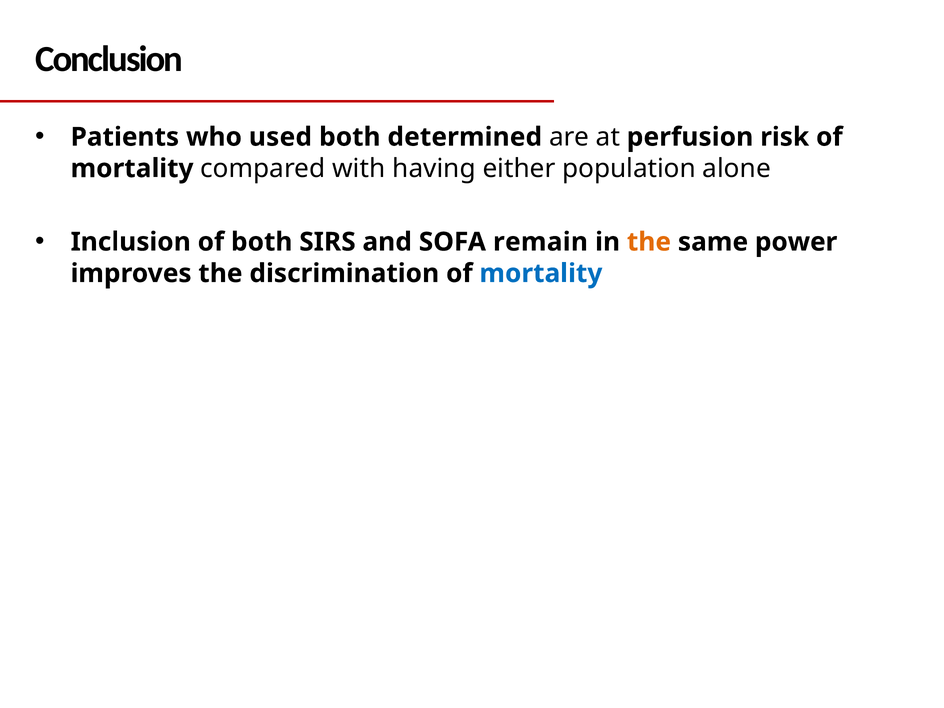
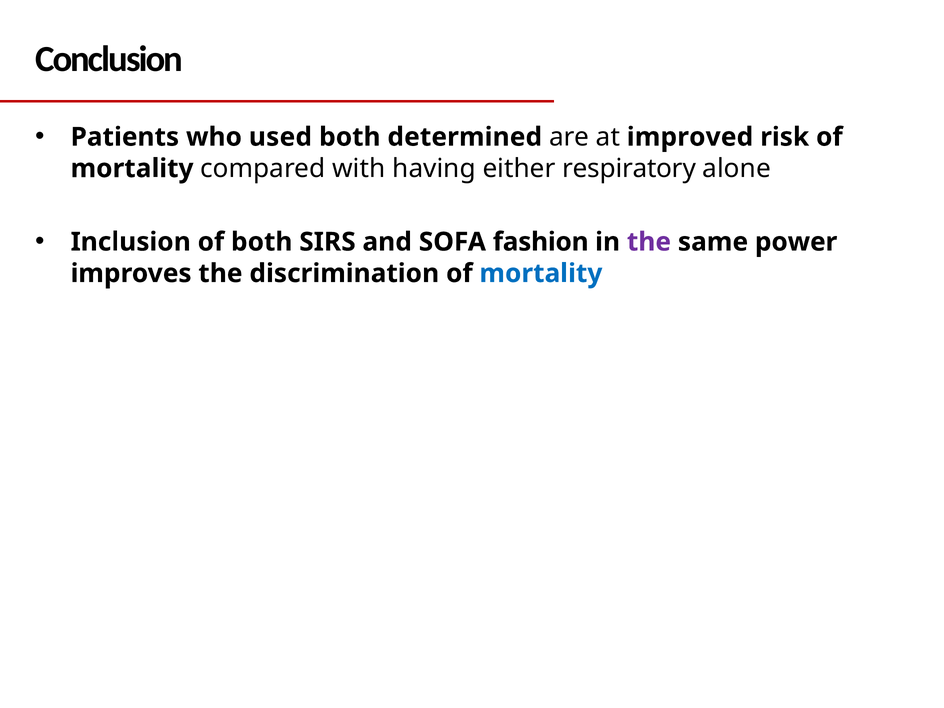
perfusion: perfusion -> improved
population: population -> respiratory
remain: remain -> fashion
the at (649, 242) colour: orange -> purple
